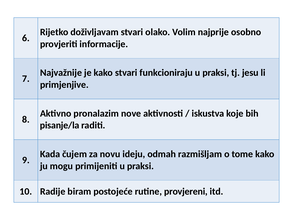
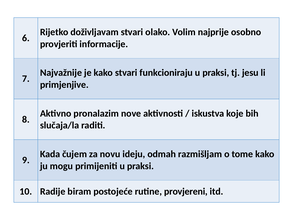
pisanje/la: pisanje/la -> slučaja/la
